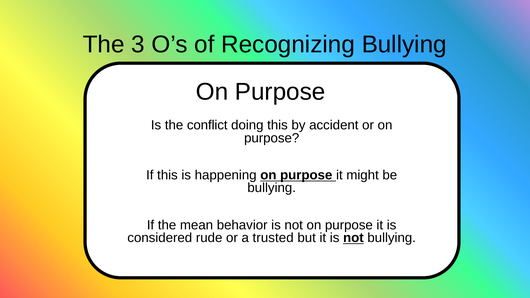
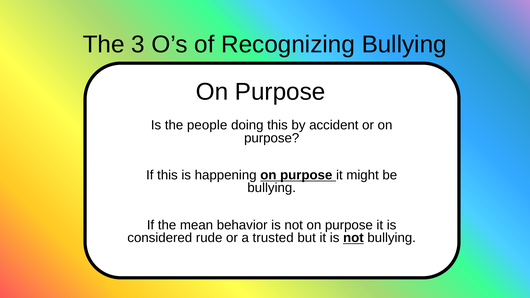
conflict: conflict -> people
